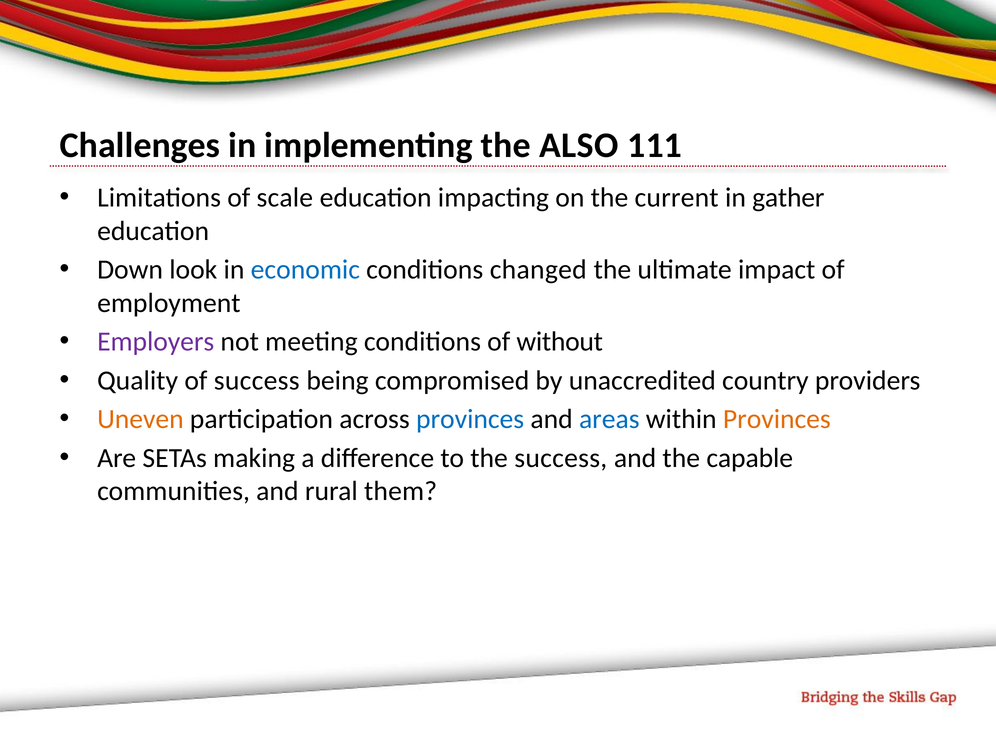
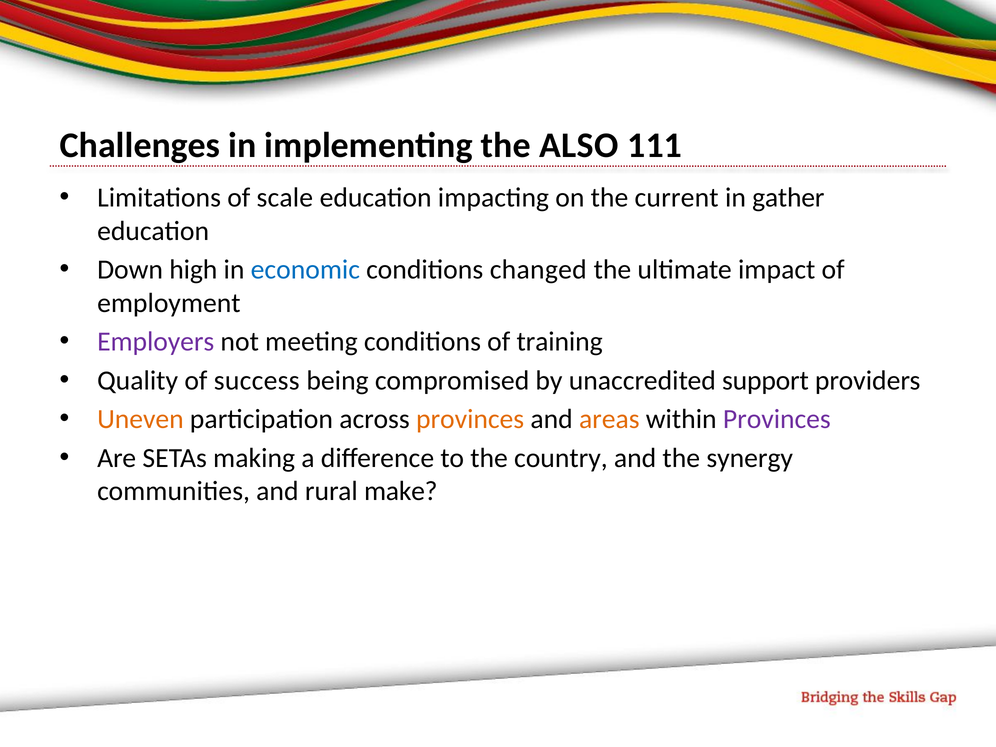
look: look -> high
without: without -> training
country: country -> support
provinces at (470, 419) colour: blue -> orange
areas colour: blue -> orange
Provinces at (777, 419) colour: orange -> purple
the success: success -> country
capable: capable -> synergy
them: them -> make
